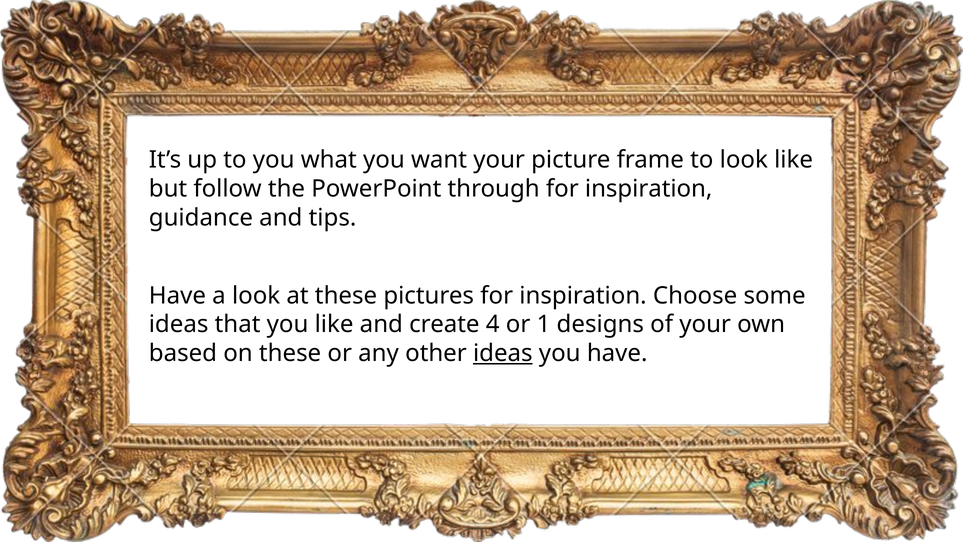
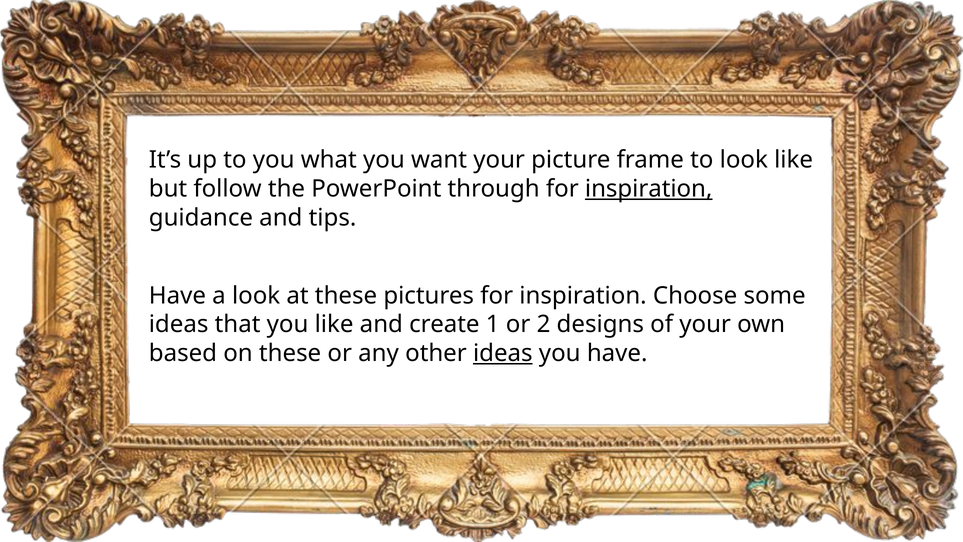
inspiration at (649, 189) underline: none -> present
4: 4 -> 1
1: 1 -> 2
